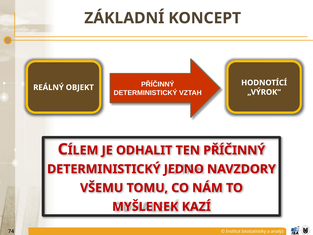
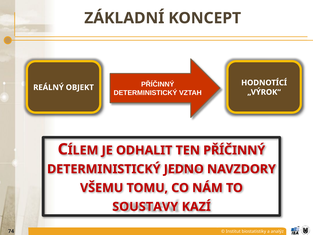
MYŠLENEK: MYŠLENEK -> SOUSTAVY
